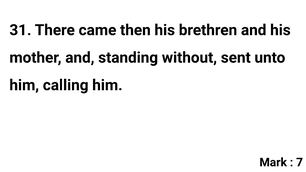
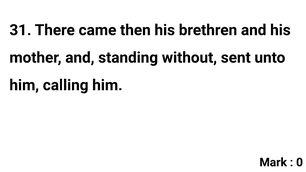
7: 7 -> 0
